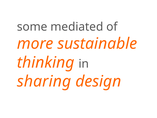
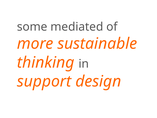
sharing: sharing -> support
